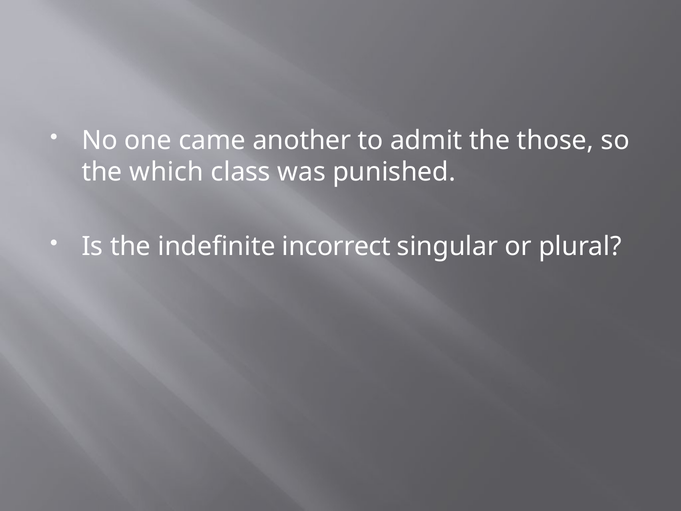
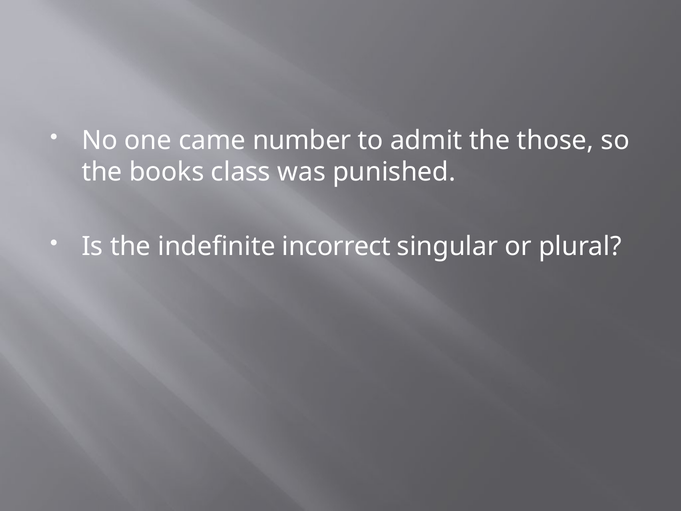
another: another -> number
which: which -> books
